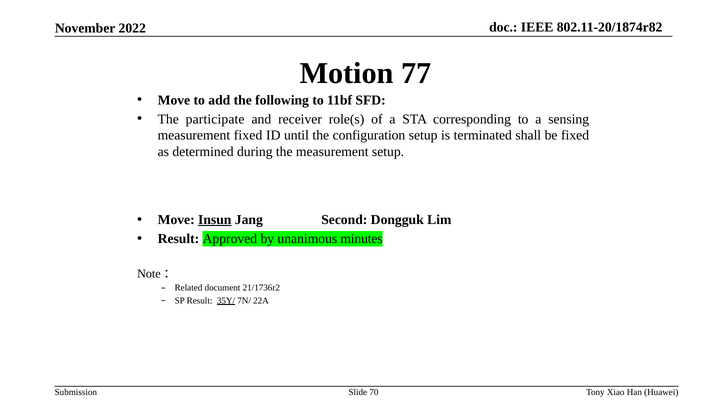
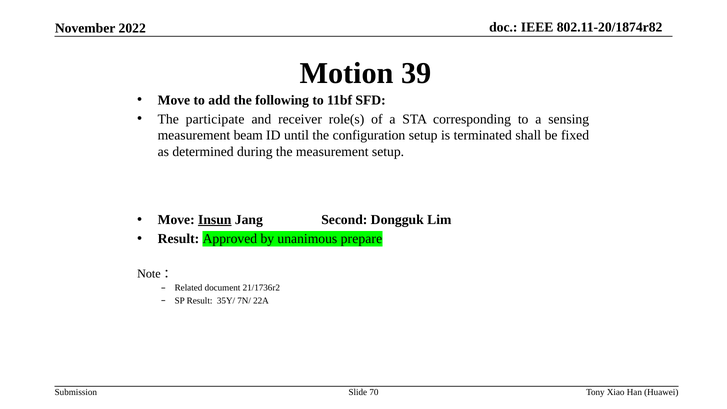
77: 77 -> 39
measurement fixed: fixed -> beam
minutes: minutes -> prepare
35Y/ underline: present -> none
